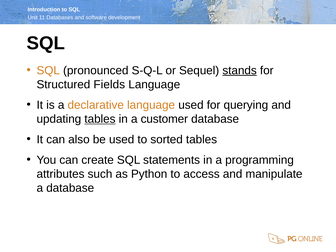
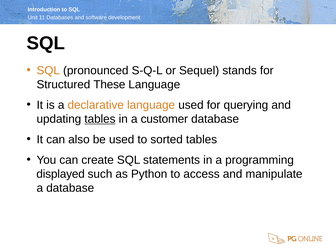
stands underline: present -> none
Fields: Fields -> These
attributes: attributes -> displayed
